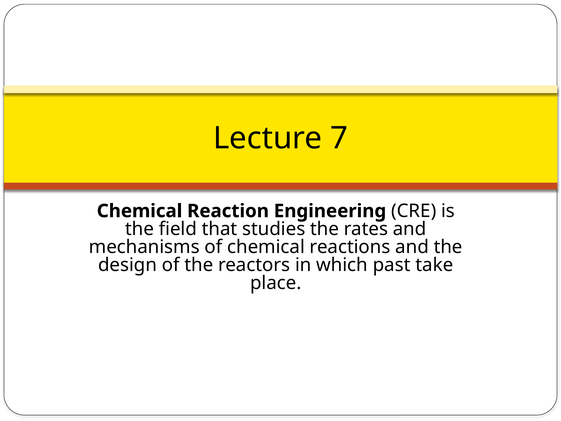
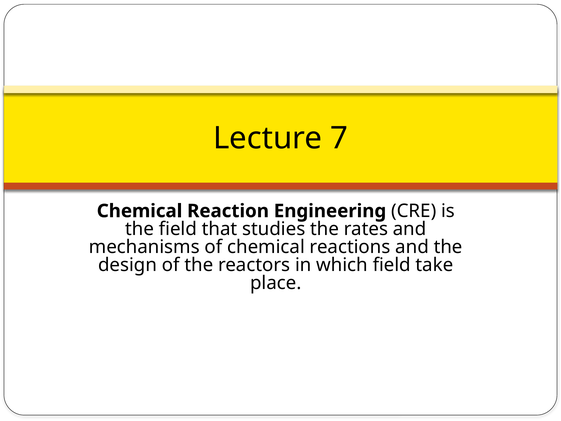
which past: past -> field
